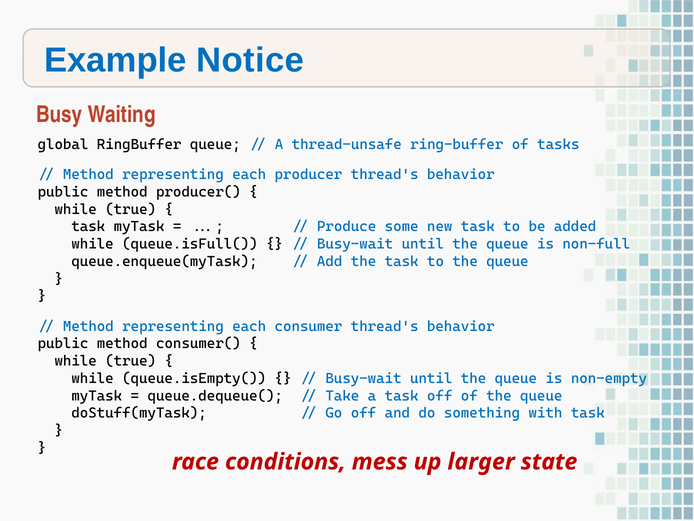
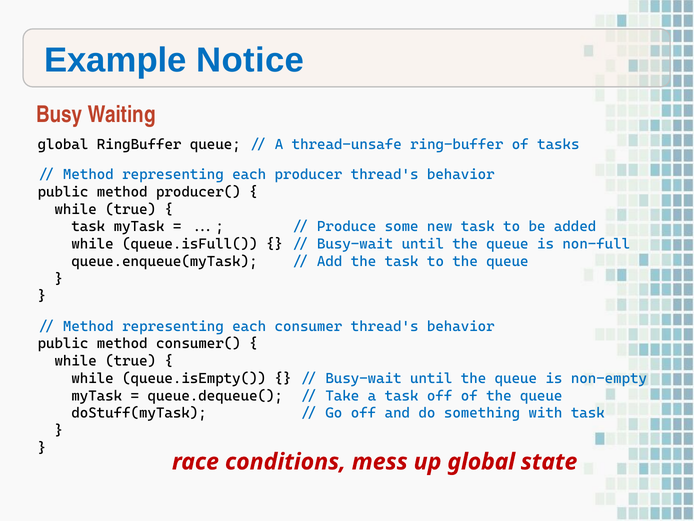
up larger: larger -> global
